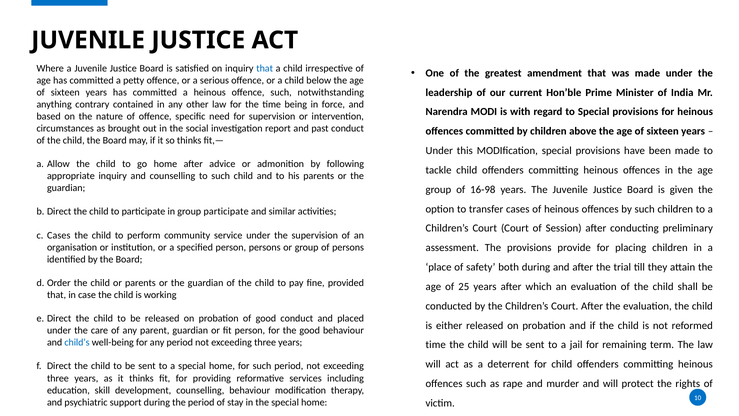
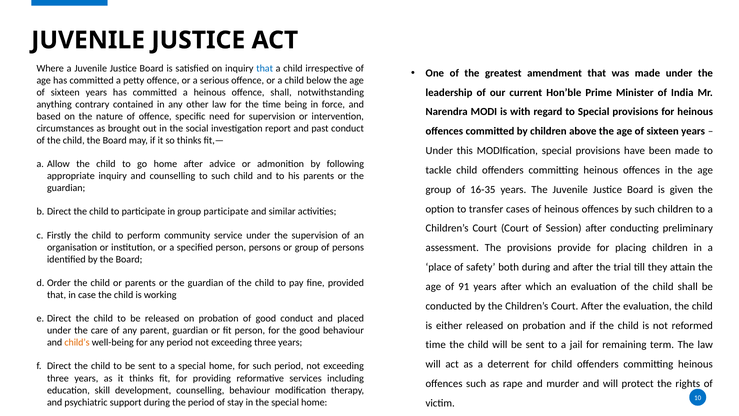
offence such: such -> shall
16-98: 16-98 -> 16-35
Cases at (59, 235): Cases -> Firstly
25: 25 -> 91
child’s colour: blue -> orange
